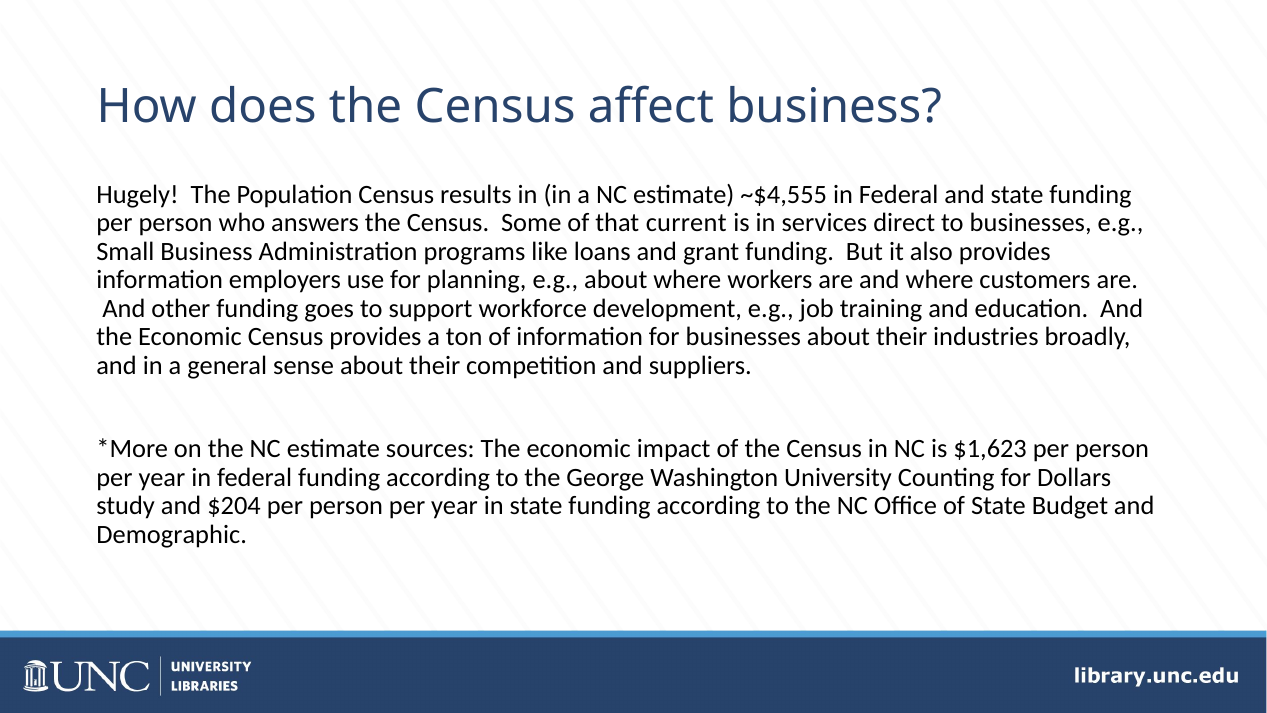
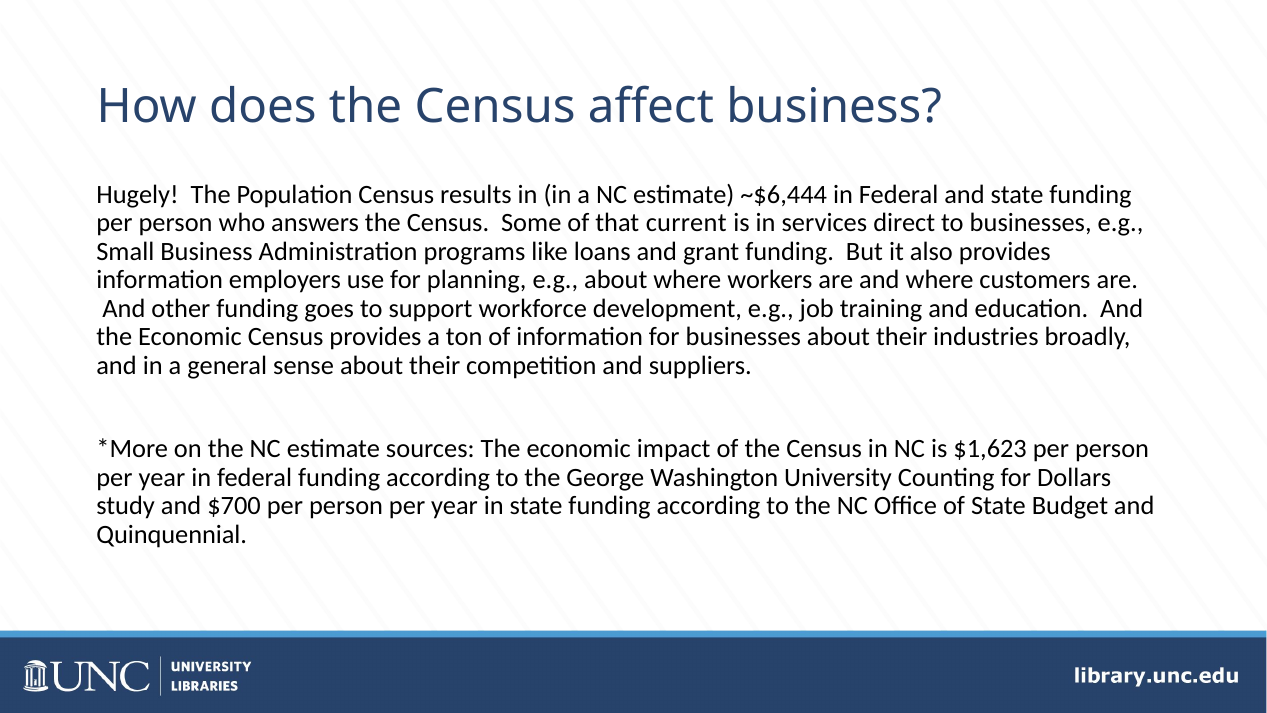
~$4,555: ~$4,555 -> ~$6,444
$204: $204 -> $700
Demographic: Demographic -> Quinquennial
